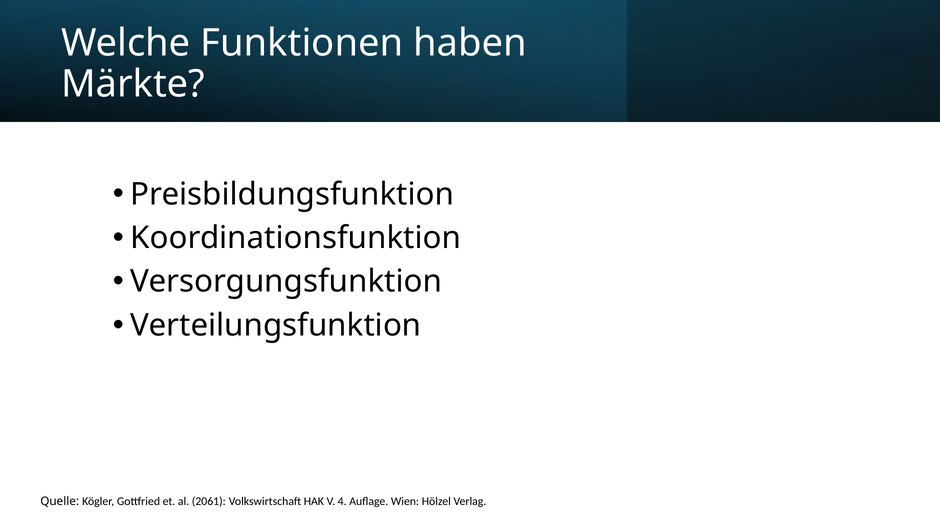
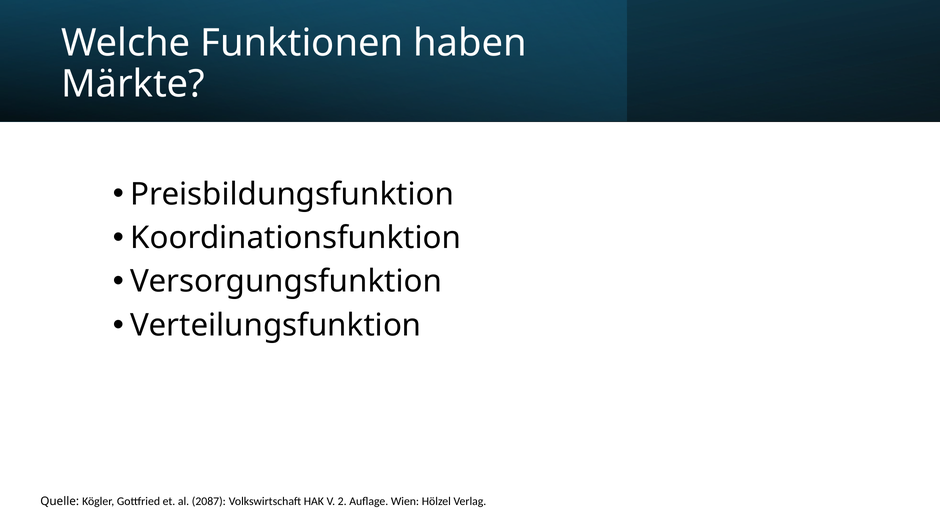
2061: 2061 -> 2087
4: 4 -> 2
